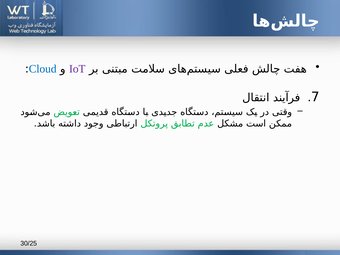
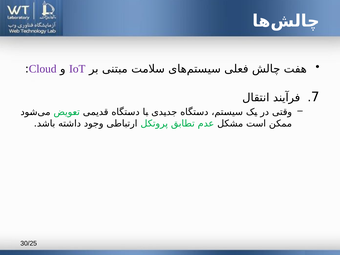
Cloud colour: blue -> purple
